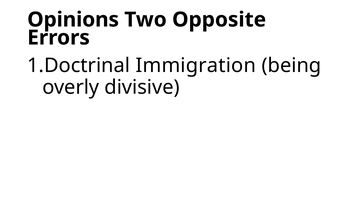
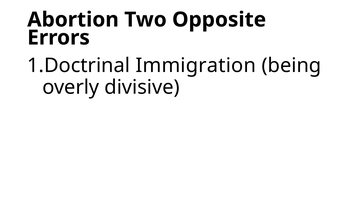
Opinions: Opinions -> Abortion
